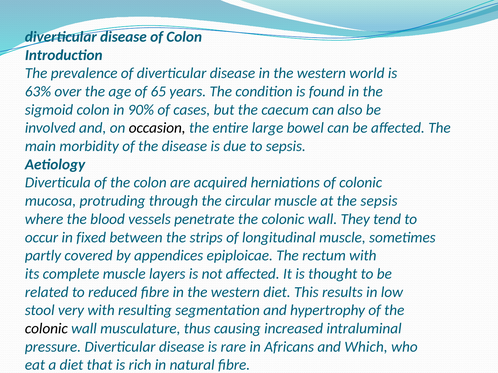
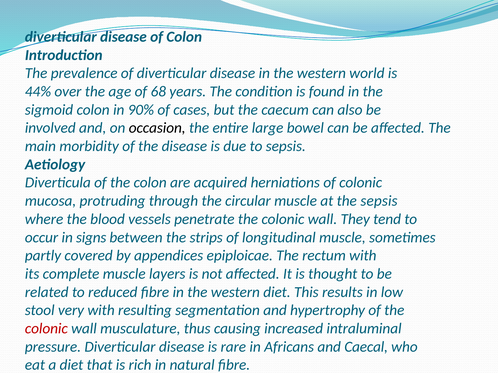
63%: 63% -> 44%
65: 65 -> 68
fixed: fixed -> signs
colonic at (46, 329) colour: black -> red
Which: Which -> Caecal
